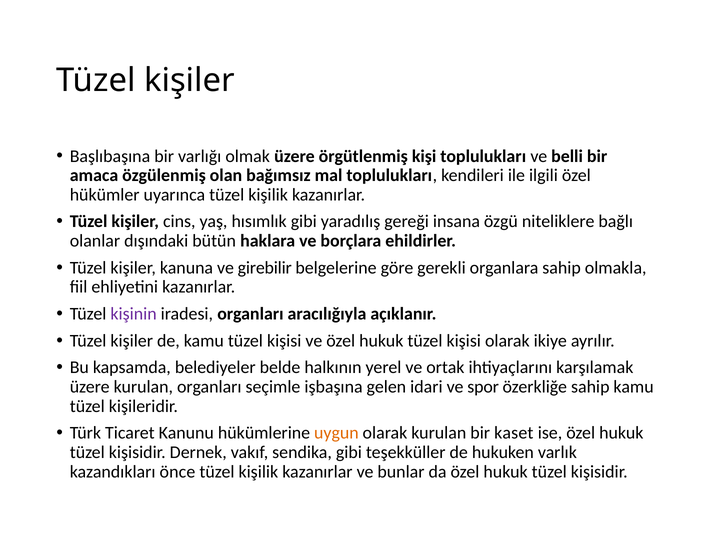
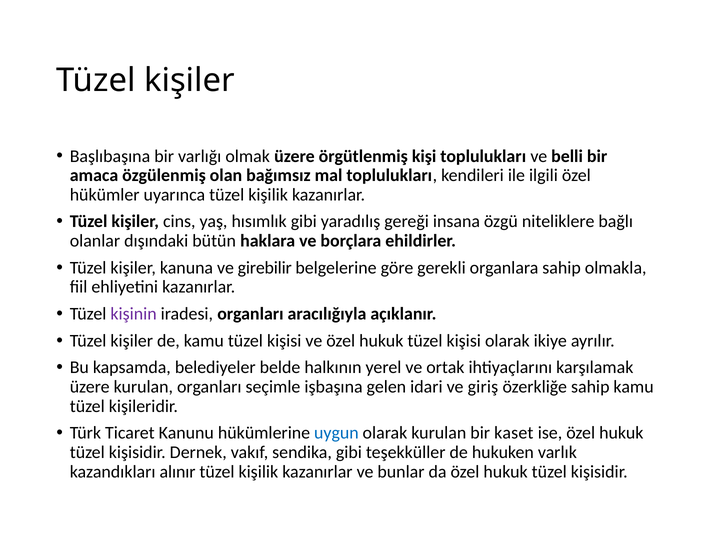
spor: spor -> giriş
uygun colour: orange -> blue
önce: önce -> alınır
